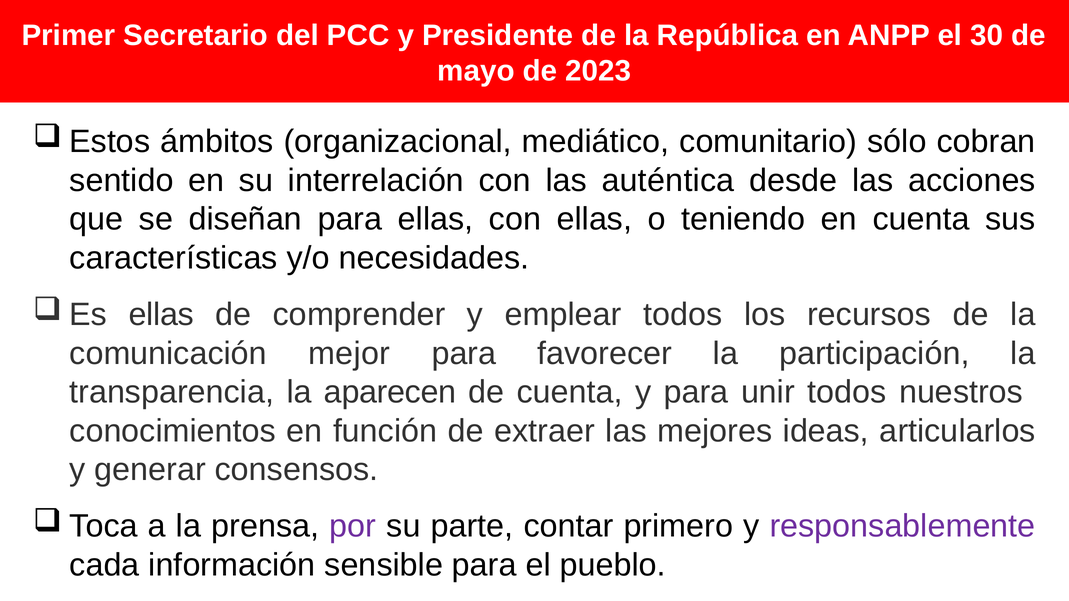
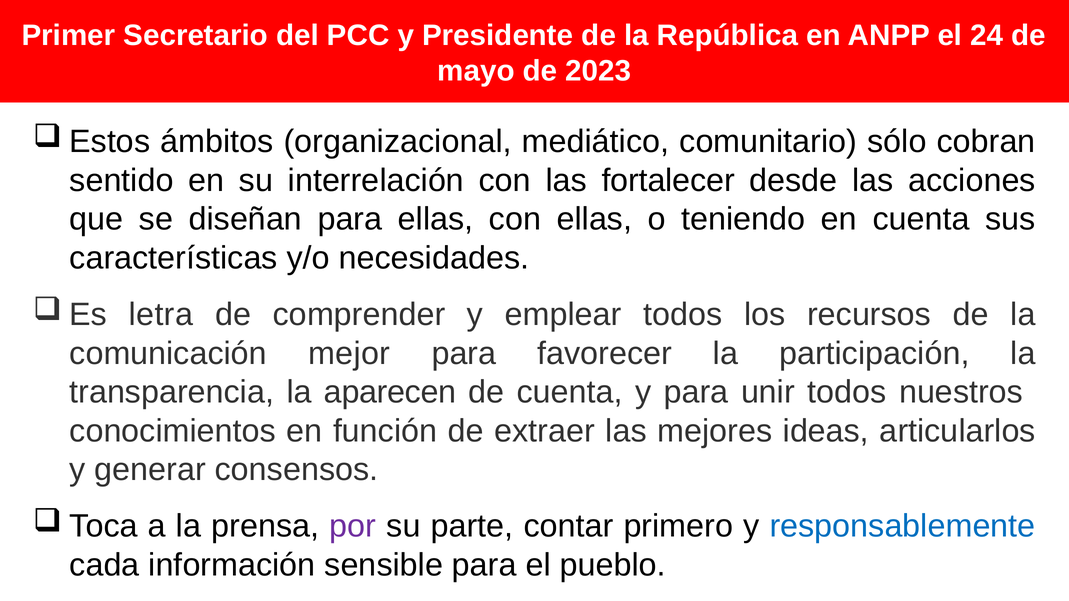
30: 30 -> 24
auténtica: auténtica -> fortalecer
ellas at (161, 315): ellas -> letra
responsablemente colour: purple -> blue
